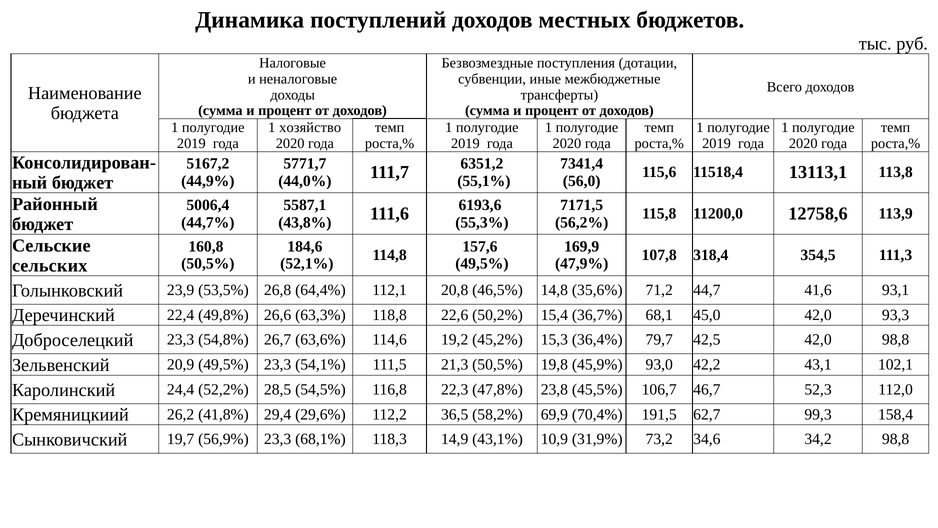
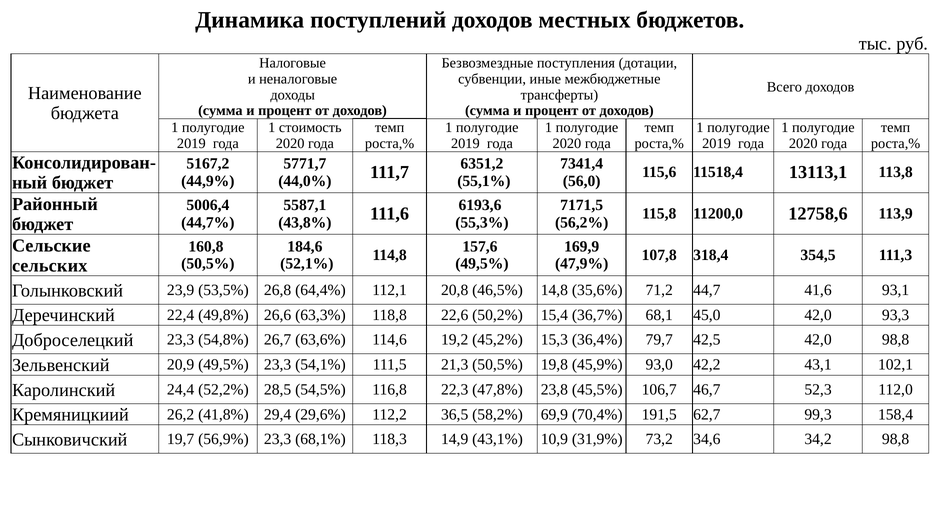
хозяйство: хозяйство -> стоимость
